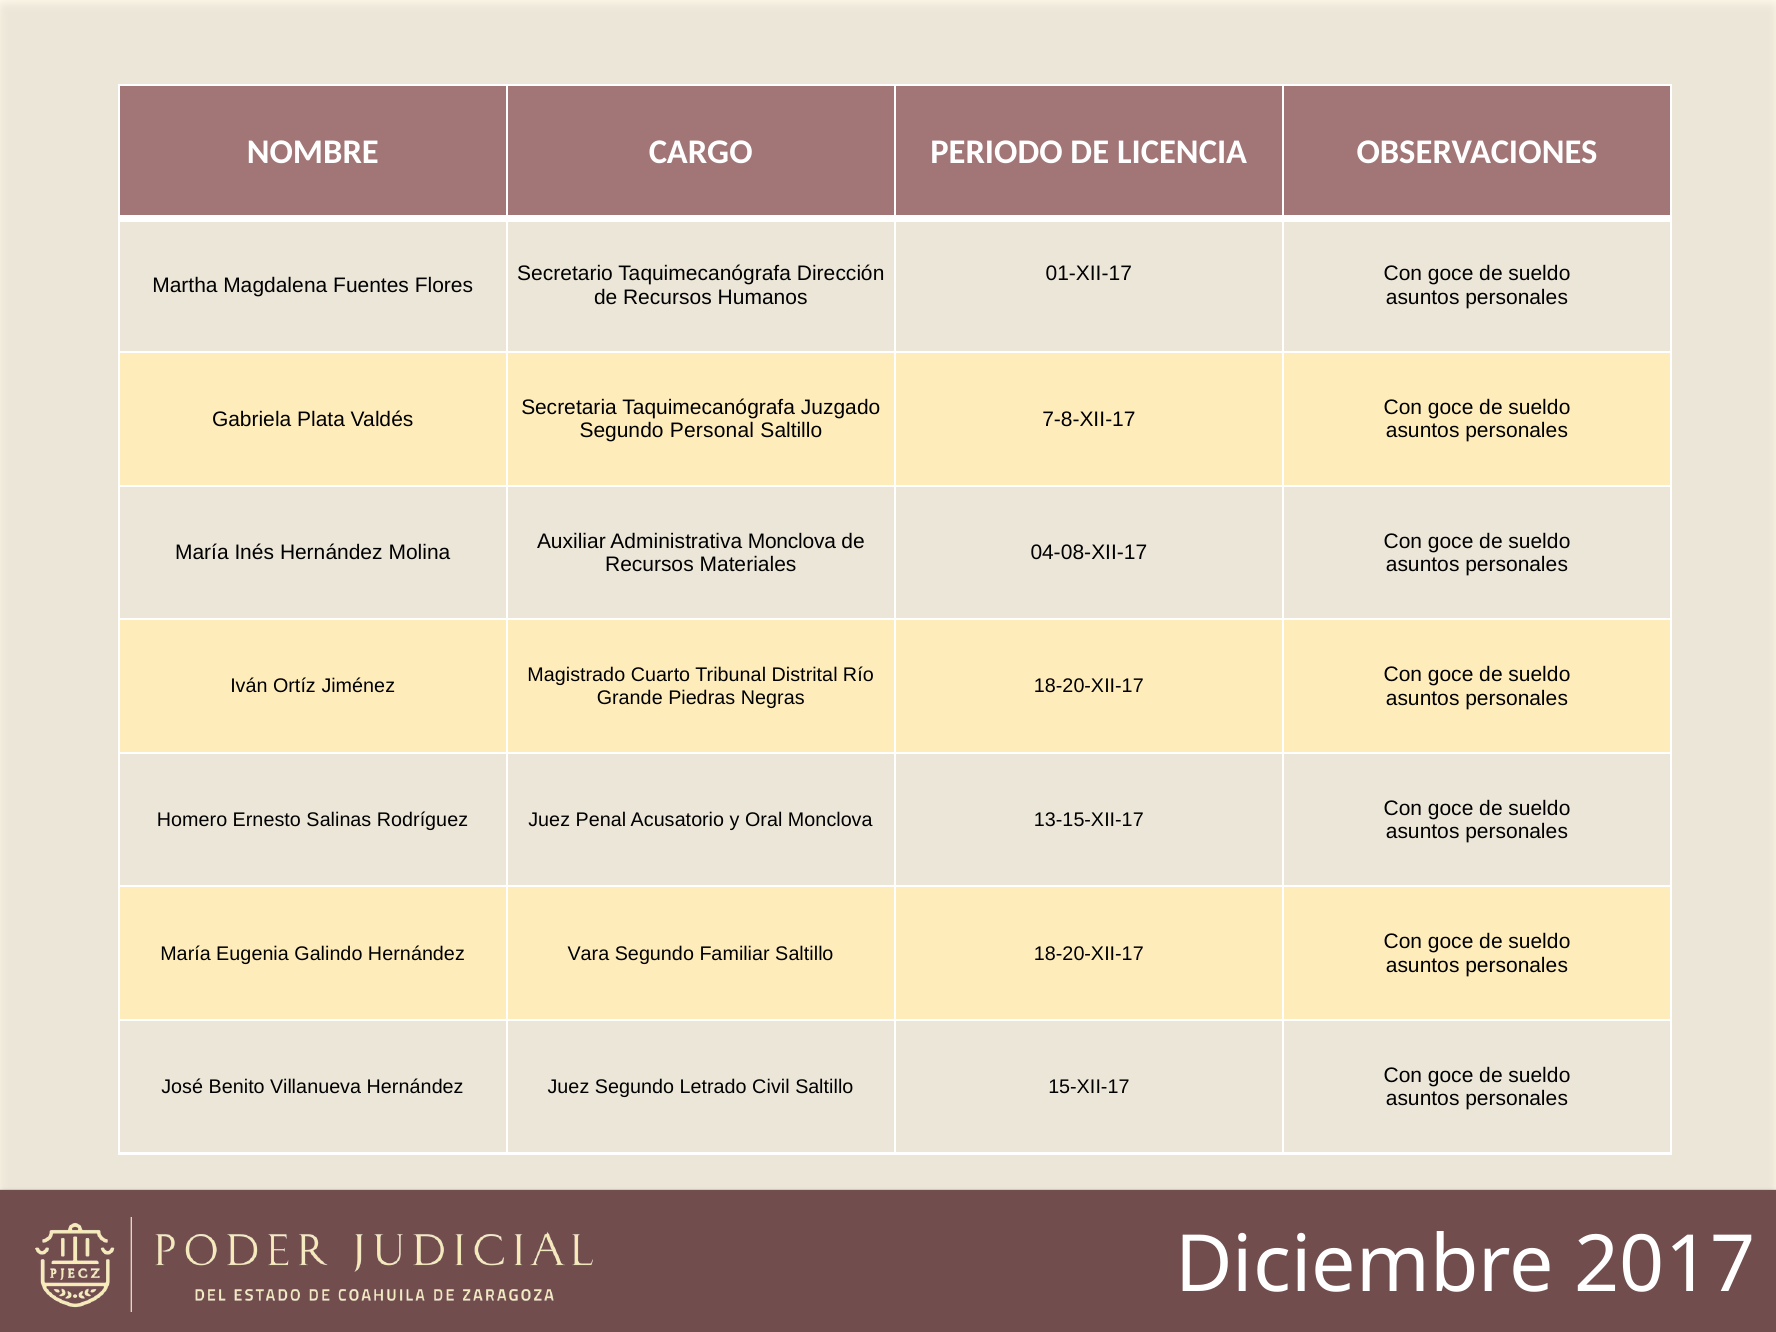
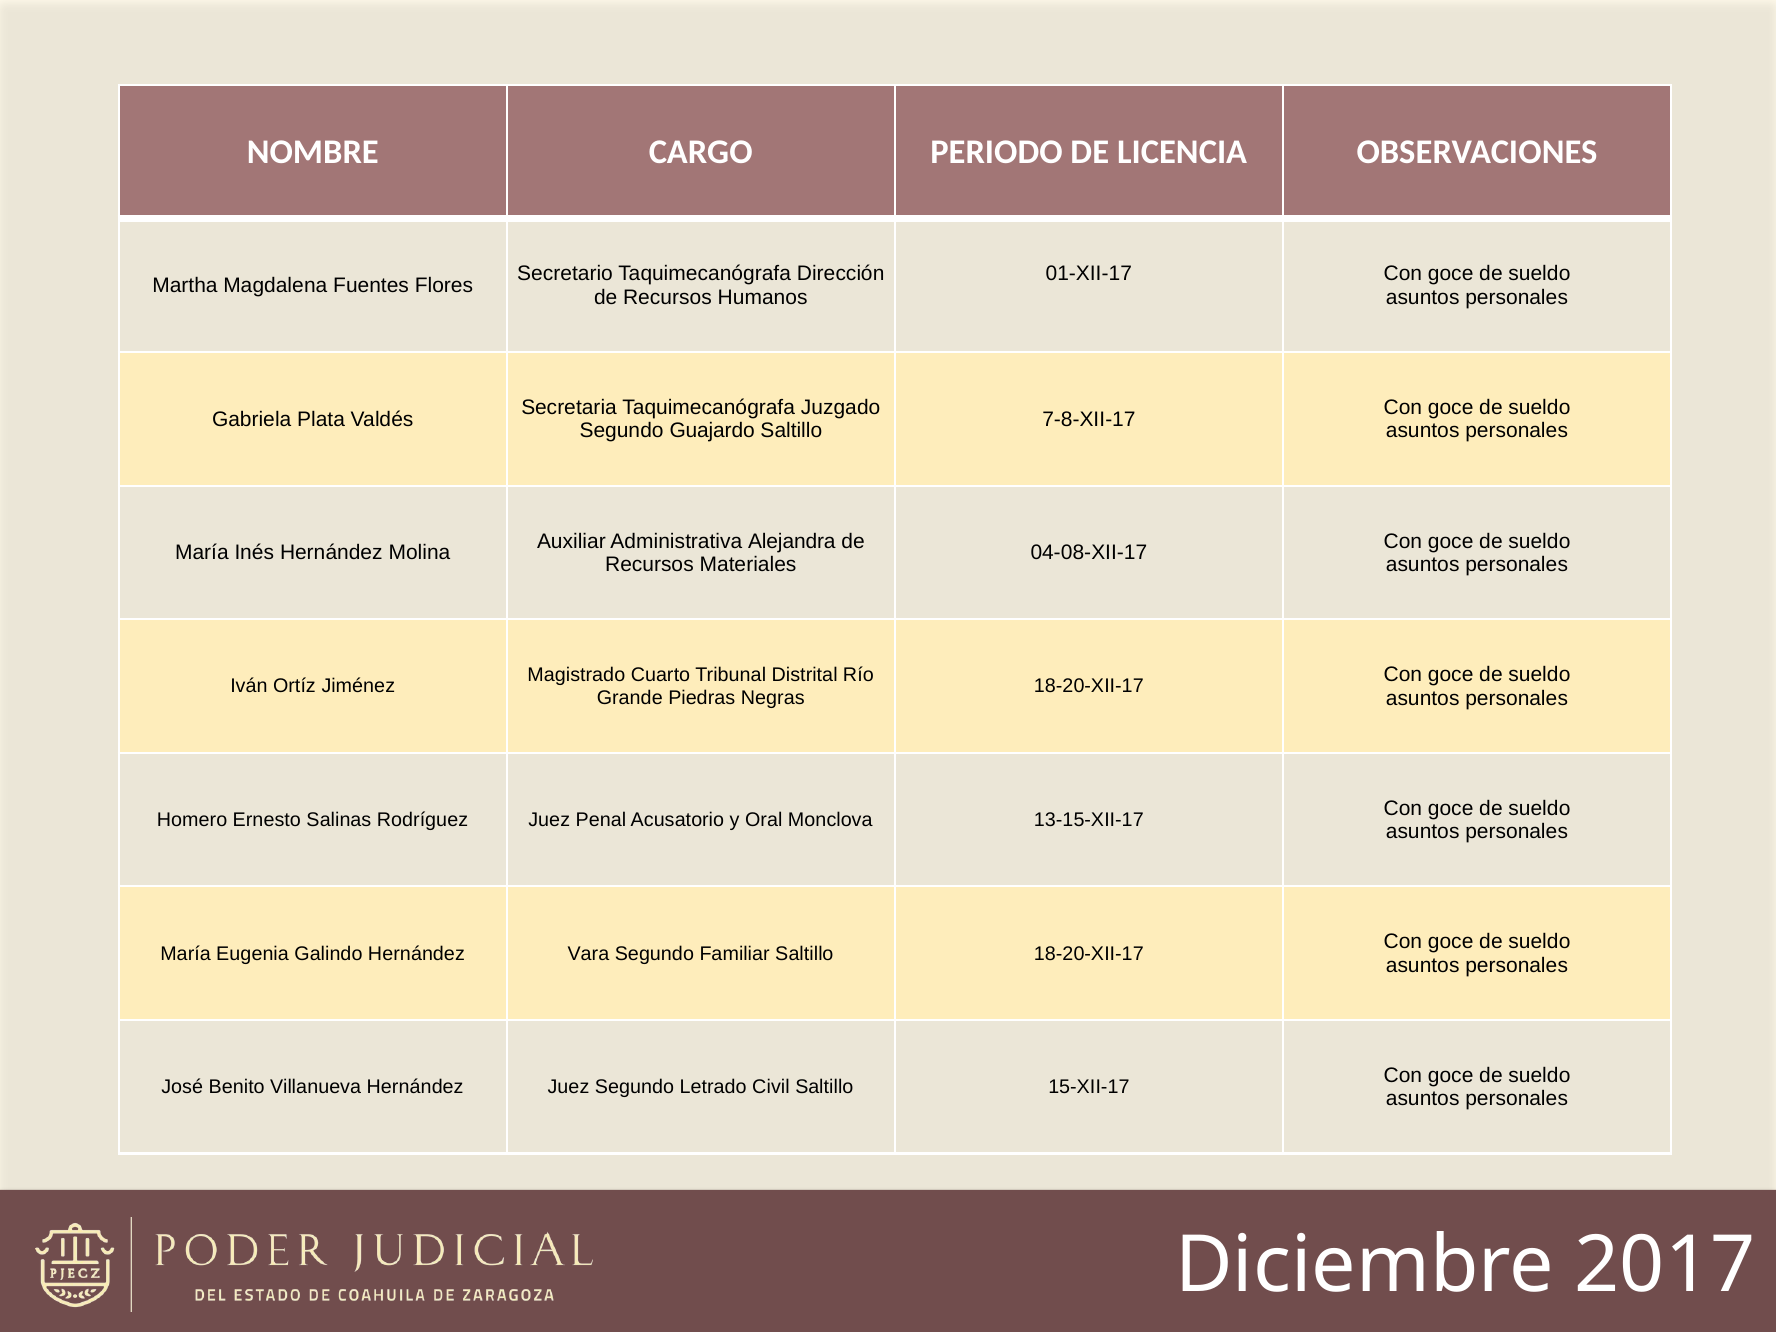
Personal: Personal -> Guajardo
Administrativa Monclova: Monclova -> Alejandra
